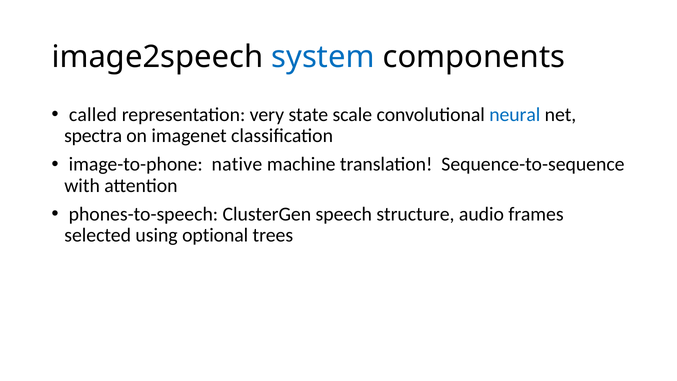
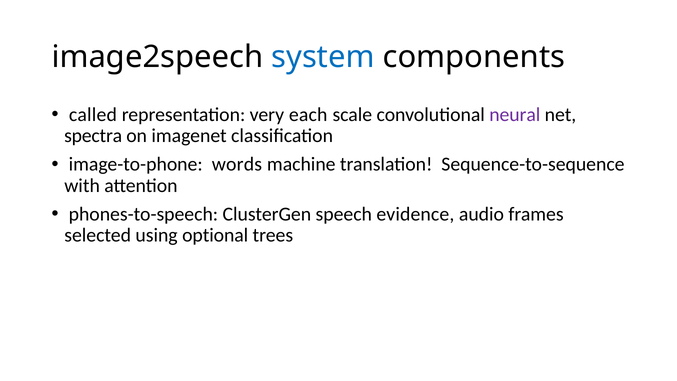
state: state -> each
neural colour: blue -> purple
native: native -> words
structure: structure -> evidence
